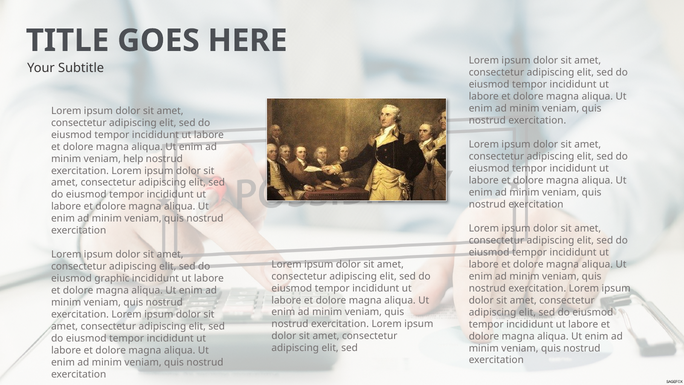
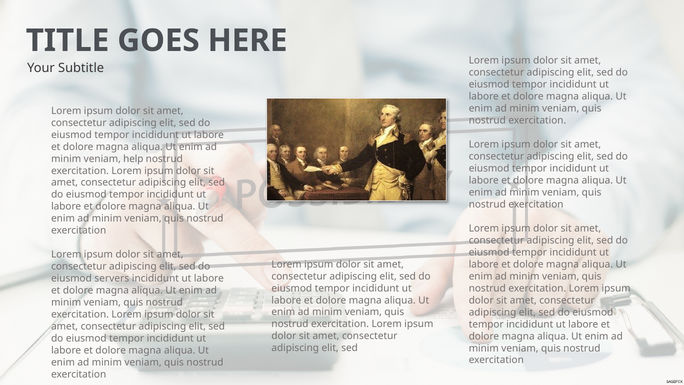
graphic: graphic -> servers
